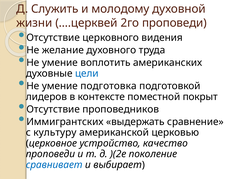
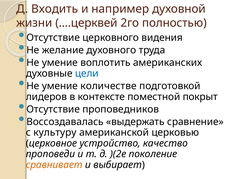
Служить: Служить -> Входить
молодому: молодому -> например
2го проповеди: проповеди -> полностью
подготовка: подготовка -> количестве
Иммигрантских: Иммигрантских -> Воссоздавалась
сравнивает colour: blue -> orange
